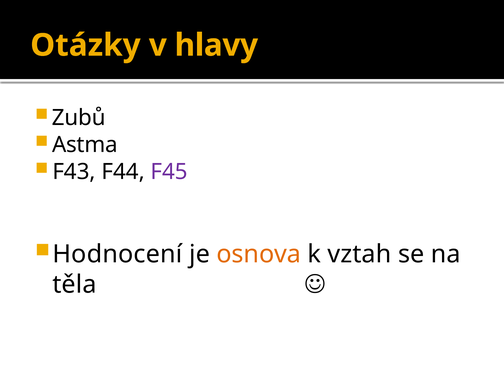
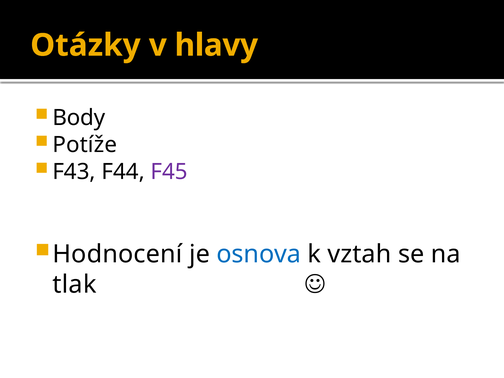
Zubů: Zubů -> Body
Astma: Astma -> Potíže
osnova colour: orange -> blue
těla: těla -> tlak
